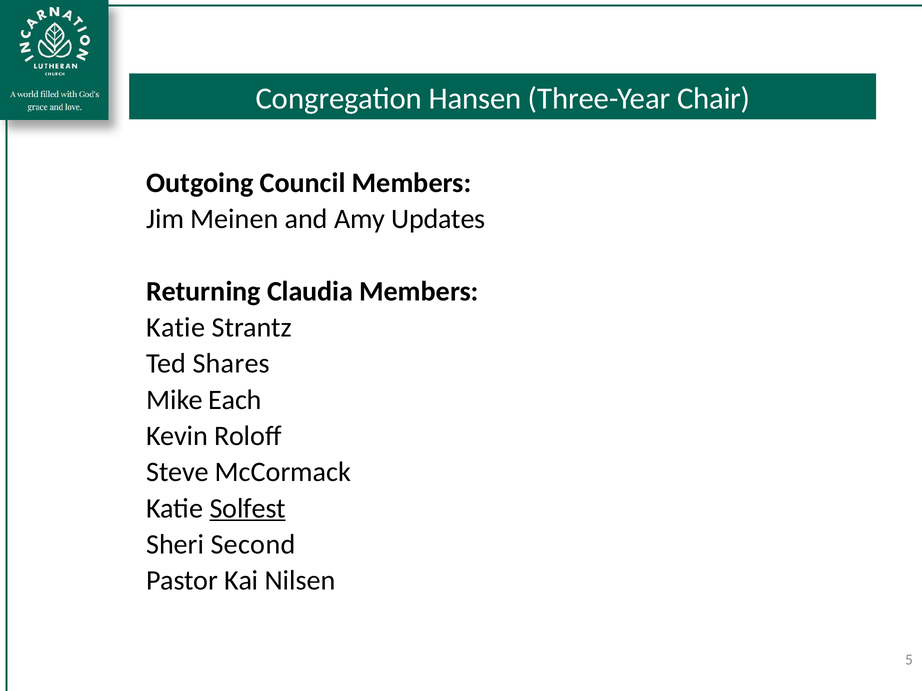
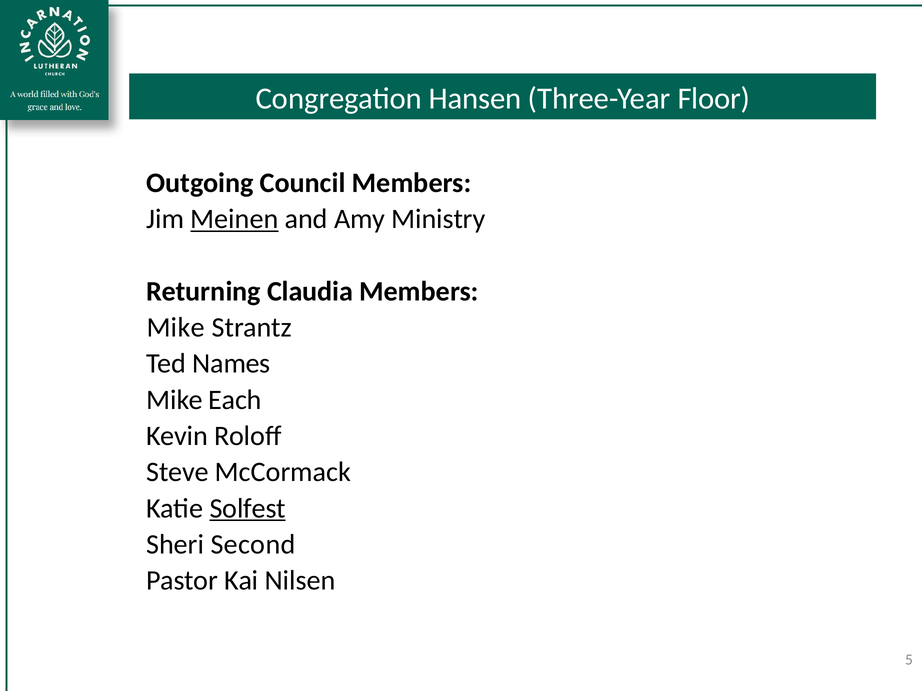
Chair: Chair -> Floor
Meinen underline: none -> present
Updates: Updates -> Ministry
Katie at (176, 328): Katie -> Mike
Shares: Shares -> Names
